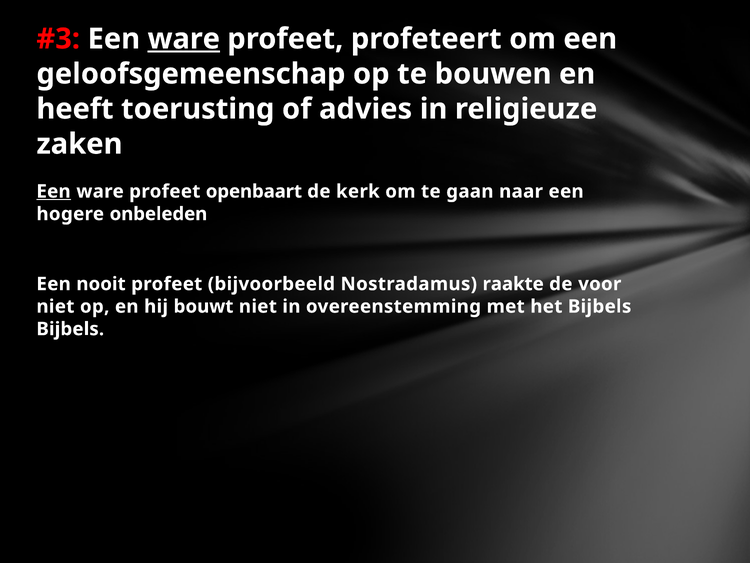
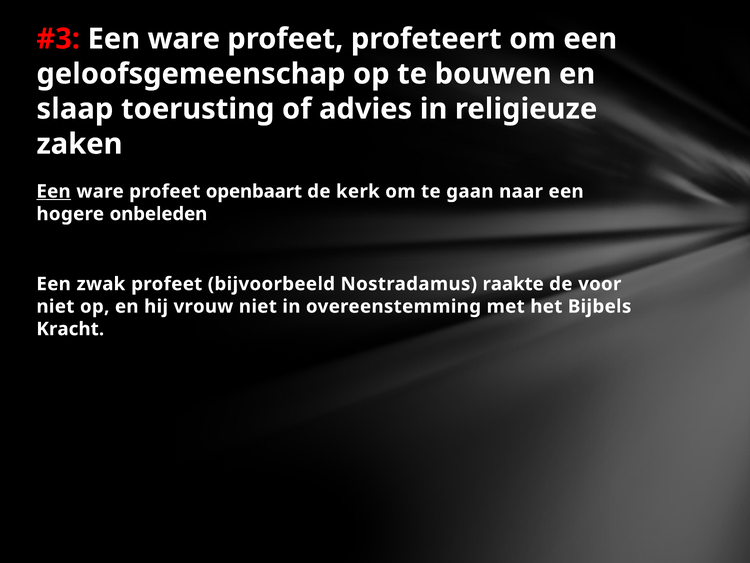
ware at (184, 39) underline: present -> none
heeft: heeft -> slaap
nooit: nooit -> zwak
bouwt: bouwt -> vrouw
Bijbels at (70, 329): Bijbels -> Kracht
